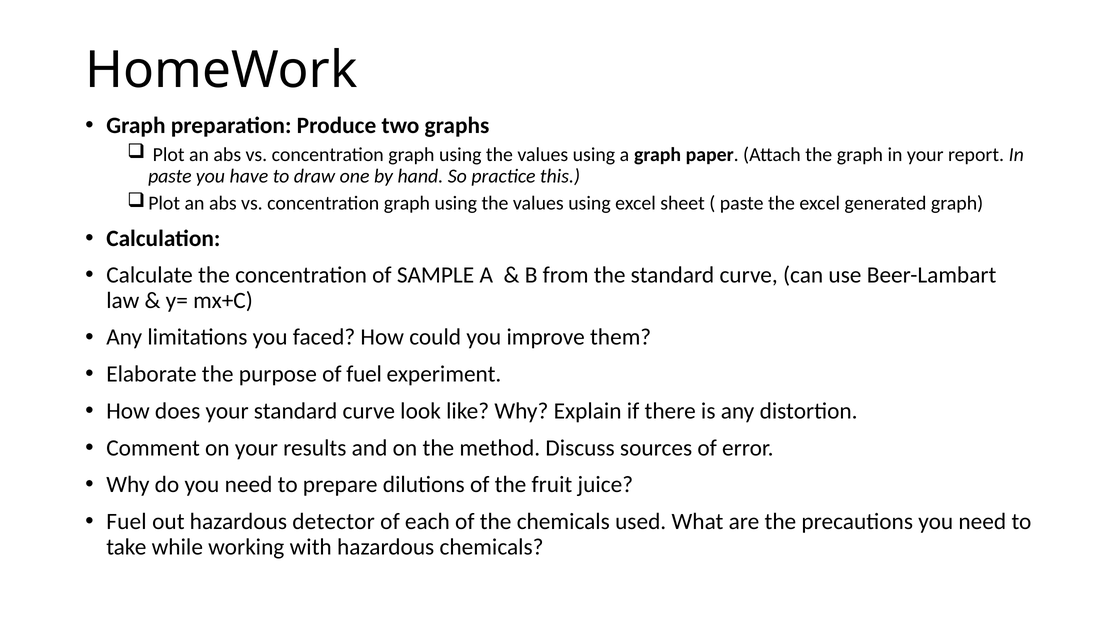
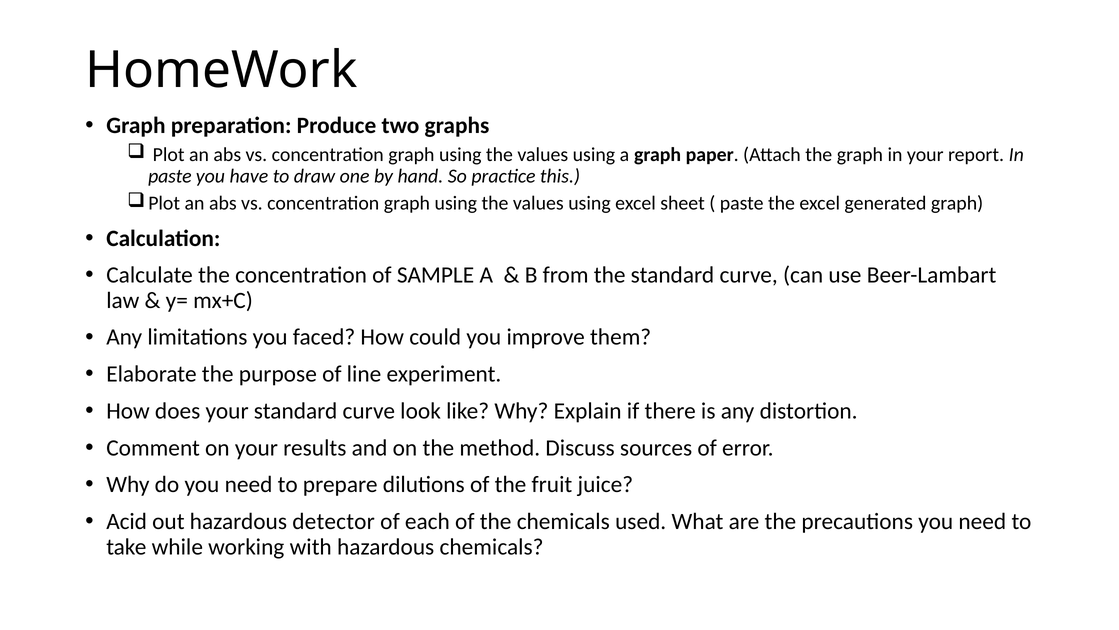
of fuel: fuel -> line
Fuel at (126, 521): Fuel -> Acid
